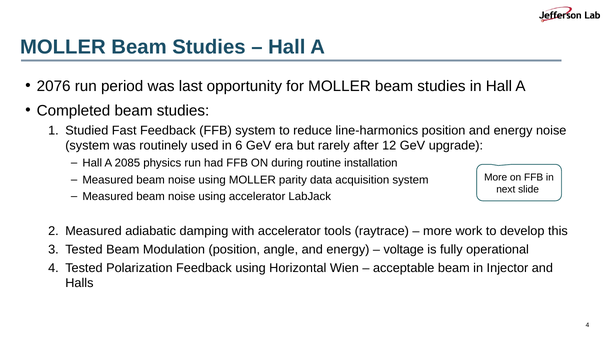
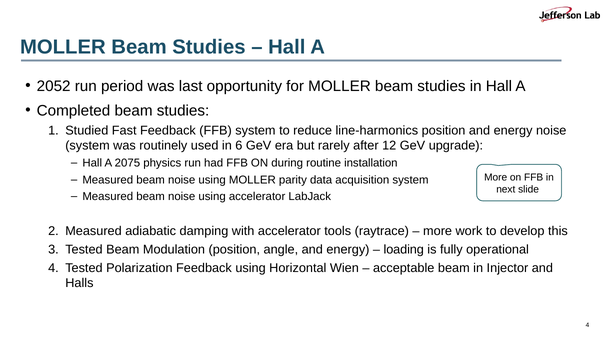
2076: 2076 -> 2052
2085: 2085 -> 2075
voltage: voltage -> loading
